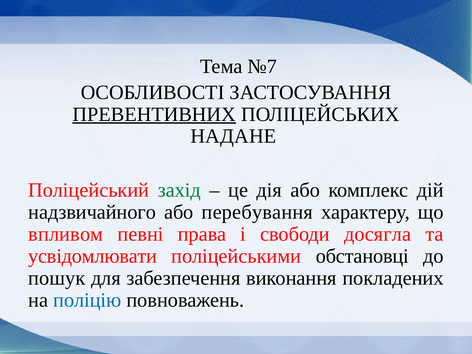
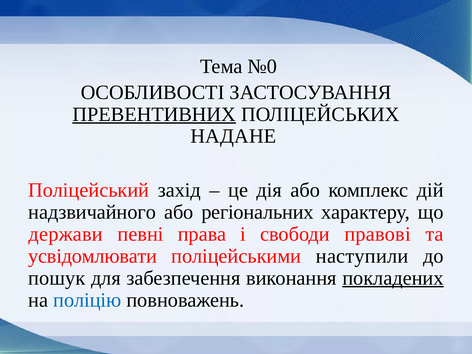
№7: №7 -> №0
захід colour: green -> black
перебування: перебування -> регіональних
впливом: впливом -> держави
досягла: досягла -> правові
обстановці: обстановці -> наступили
покладених underline: none -> present
